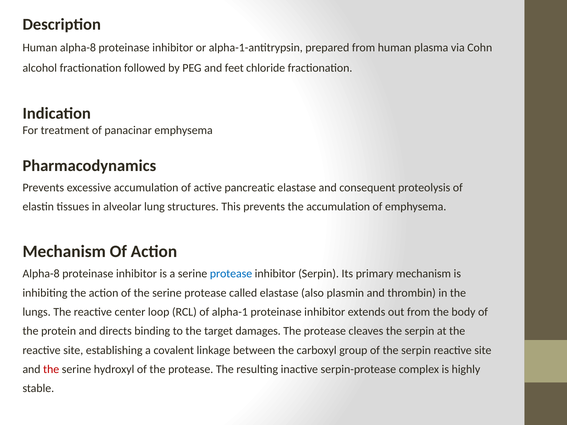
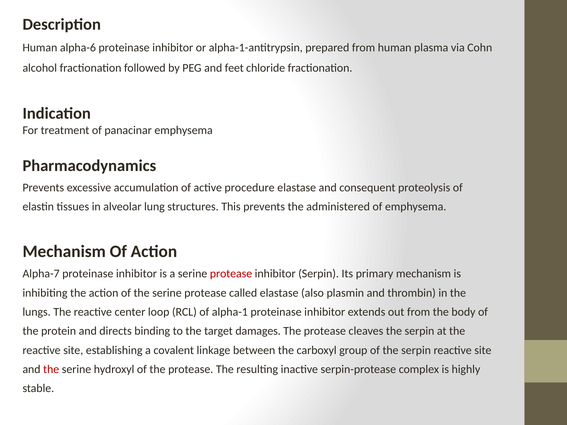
Human alpha-8: alpha-8 -> alpha-6
pancreatic: pancreatic -> procedure
the accumulation: accumulation -> administered
Alpha-8 at (41, 274): Alpha-8 -> Alpha-7
protease at (231, 274) colour: blue -> red
